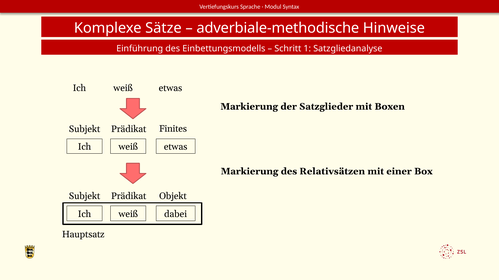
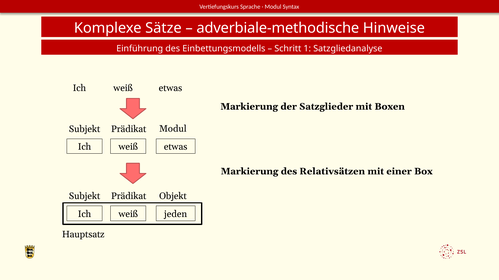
Finites at (173, 129): Finites -> Modul
dabei: dabei -> jeden
